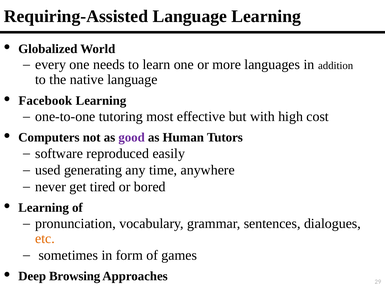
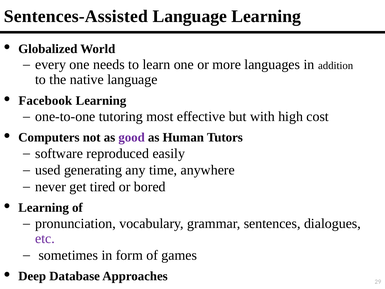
Requiring-Assisted: Requiring-Assisted -> Sentences-Assisted
etc colour: orange -> purple
Browsing: Browsing -> Database
